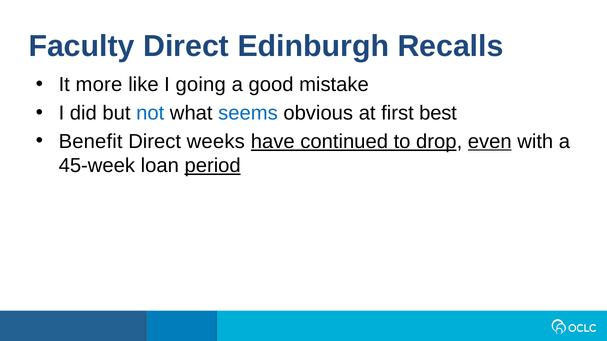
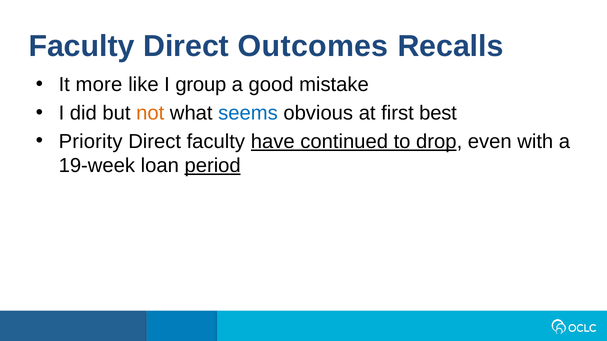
Edinburgh: Edinburgh -> Outcomes
going: going -> group
not colour: blue -> orange
Benefit: Benefit -> Priority
Direct weeks: weeks -> faculty
even underline: present -> none
45-week: 45-week -> 19-week
